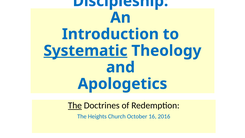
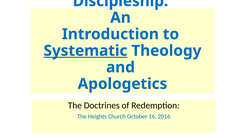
The at (75, 105) underline: present -> none
